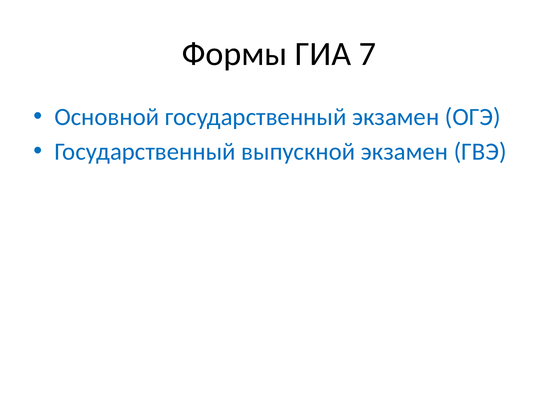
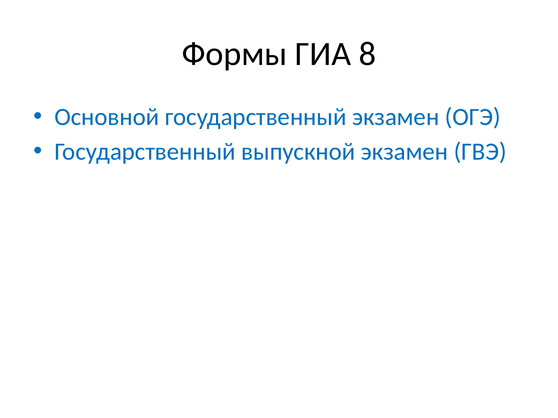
7: 7 -> 8
